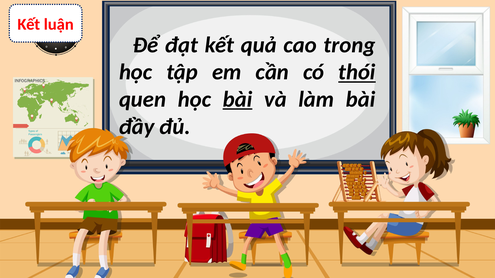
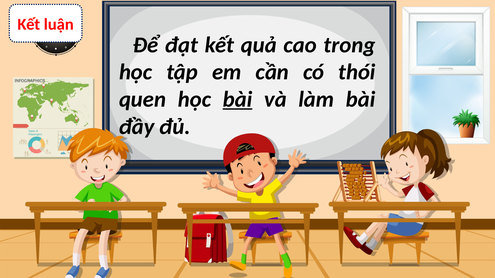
thói underline: present -> none
